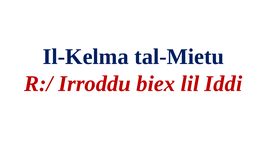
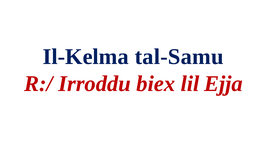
tal-Mietu: tal-Mietu -> tal-Samu
Iddi: Iddi -> Ejja
